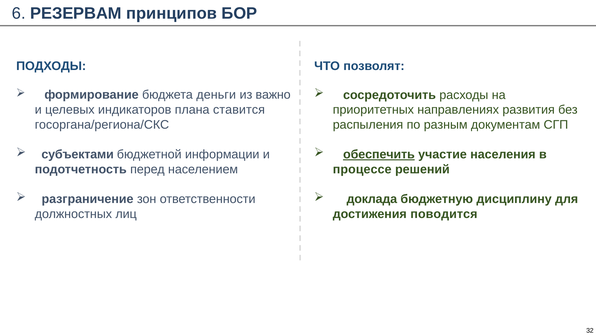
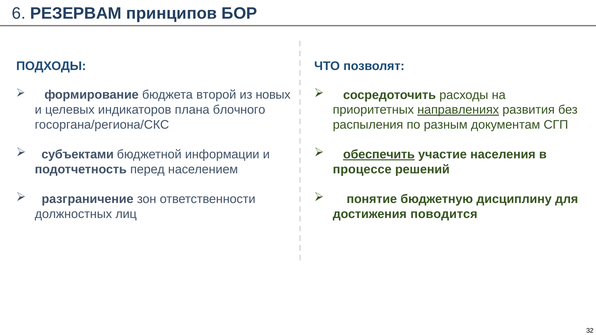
деньги: деньги -> второй
важно: важно -> новых
ставится: ставится -> блочного
направлениях underline: none -> present
доклада: доклада -> понятие
